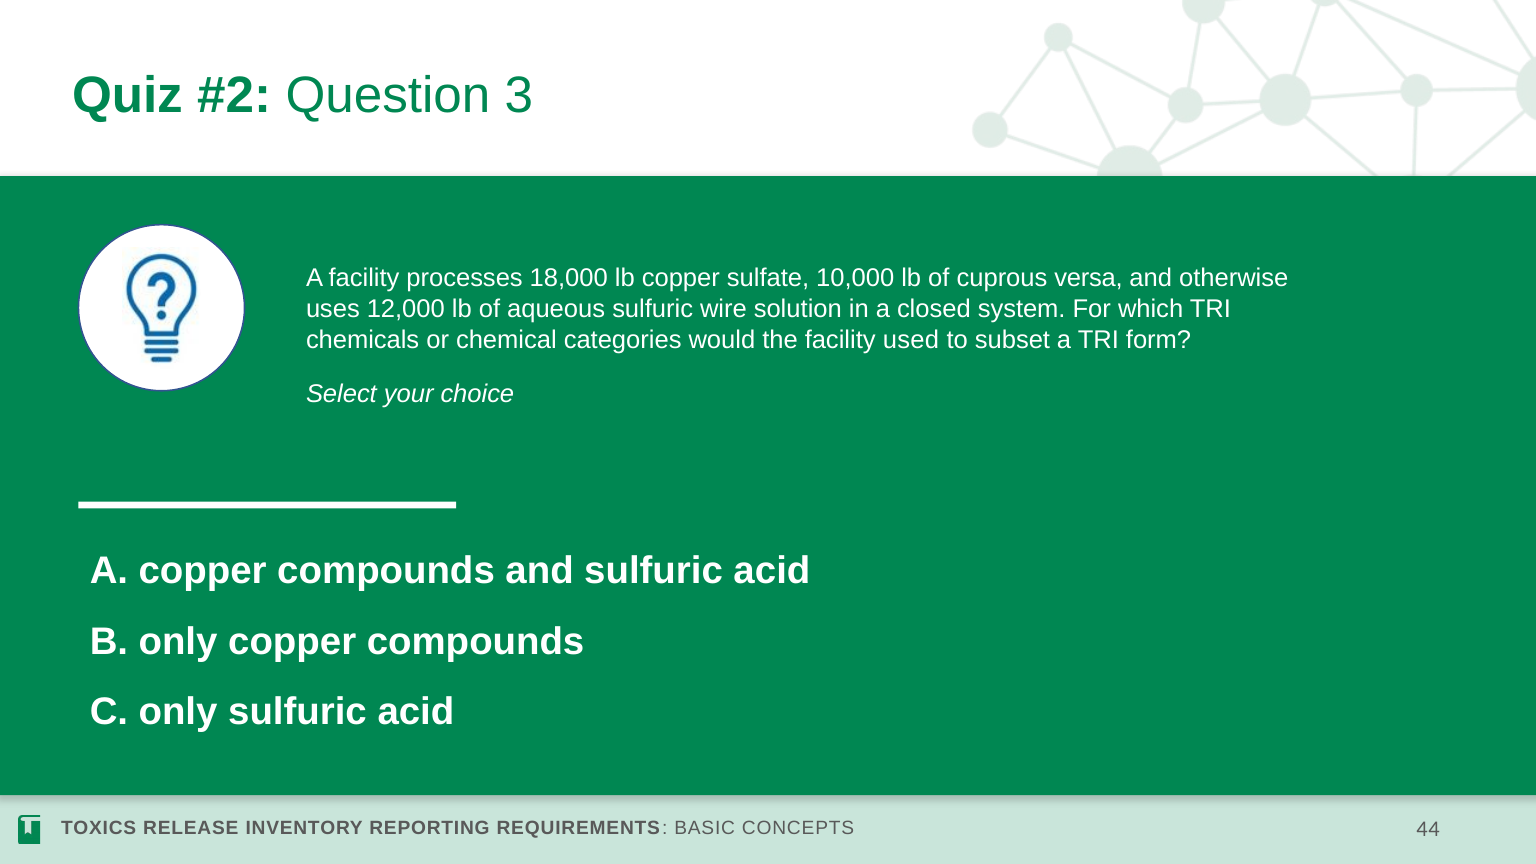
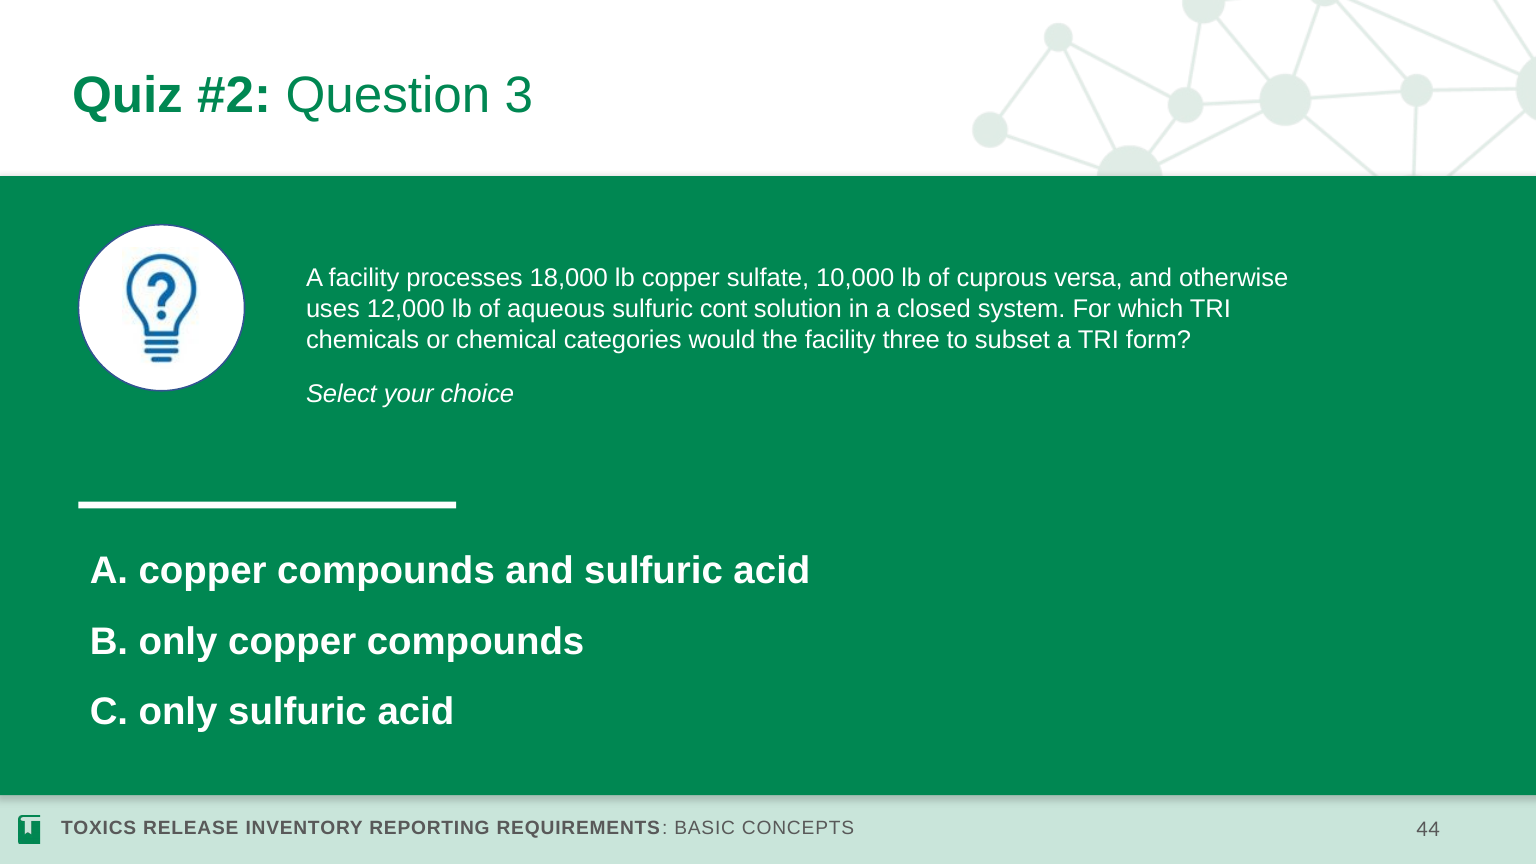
wire: wire -> cont
used: used -> three
